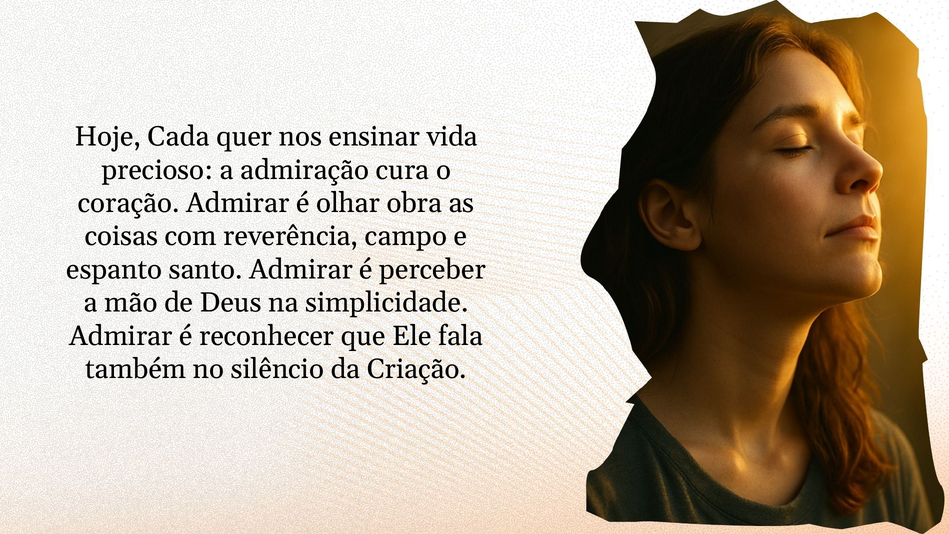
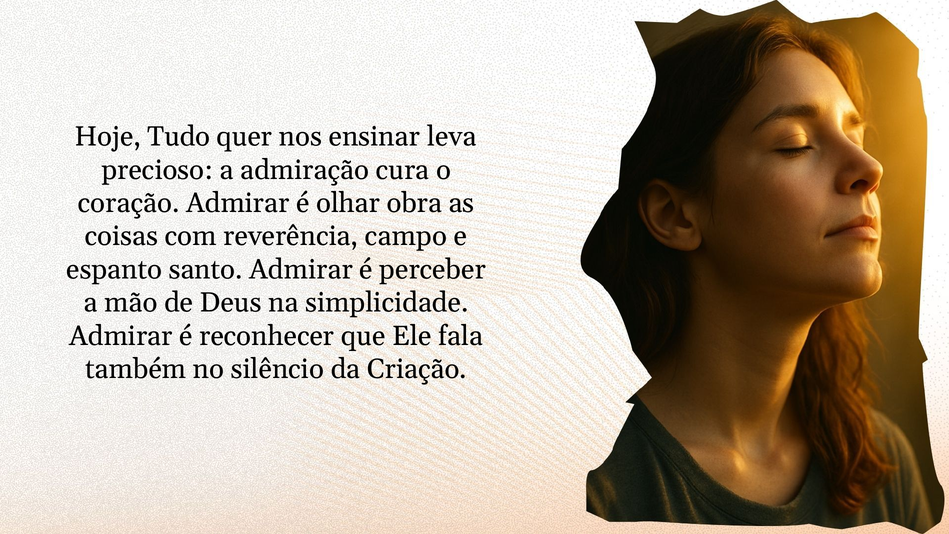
Cada: Cada -> Tudo
vida: vida -> leva
